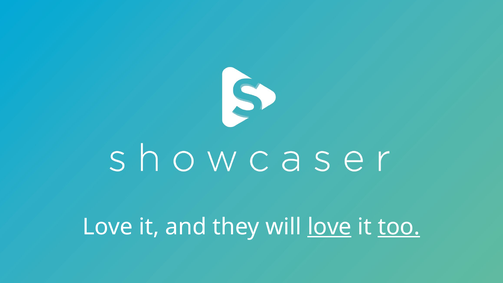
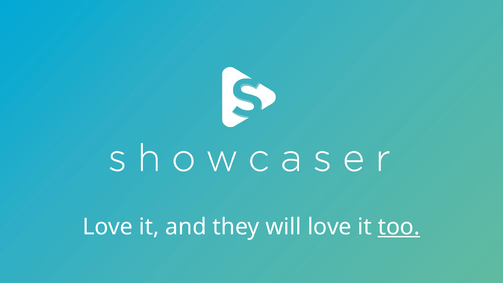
love at (329, 227) underline: present -> none
